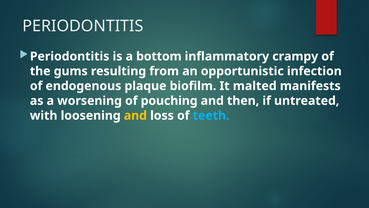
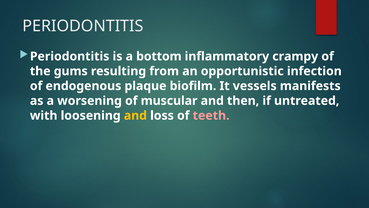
malted: malted -> vessels
pouching: pouching -> muscular
teeth colour: light blue -> pink
